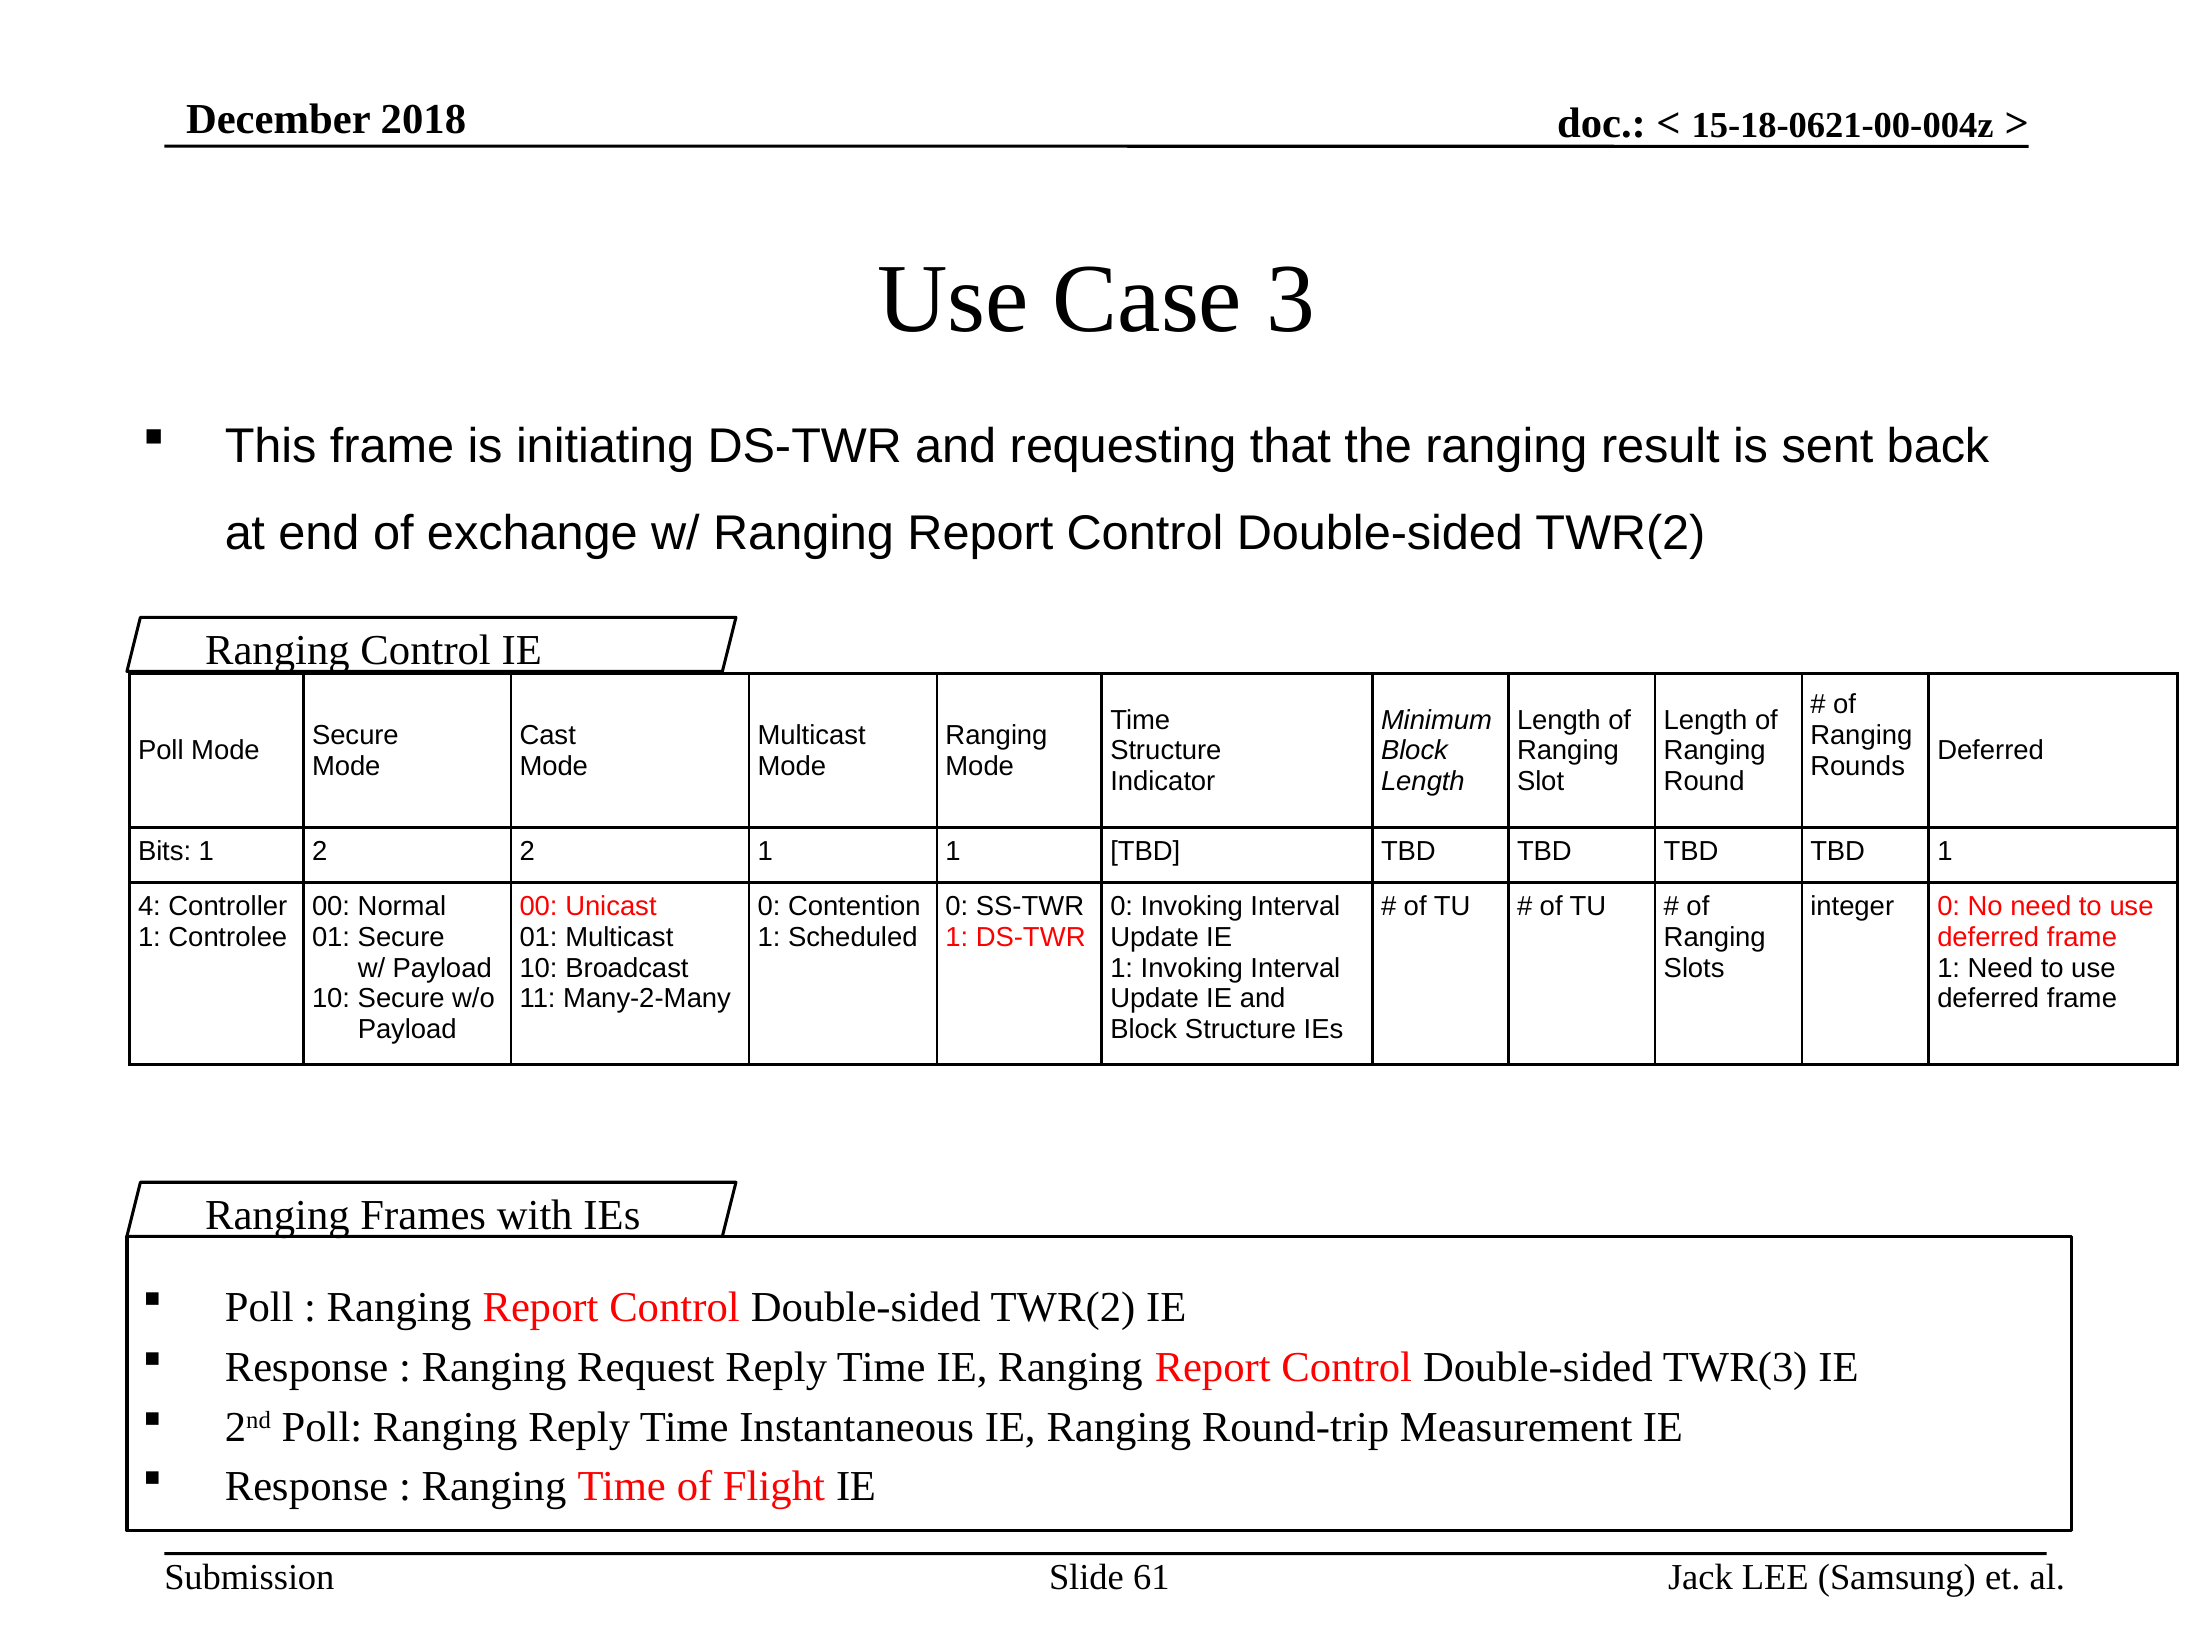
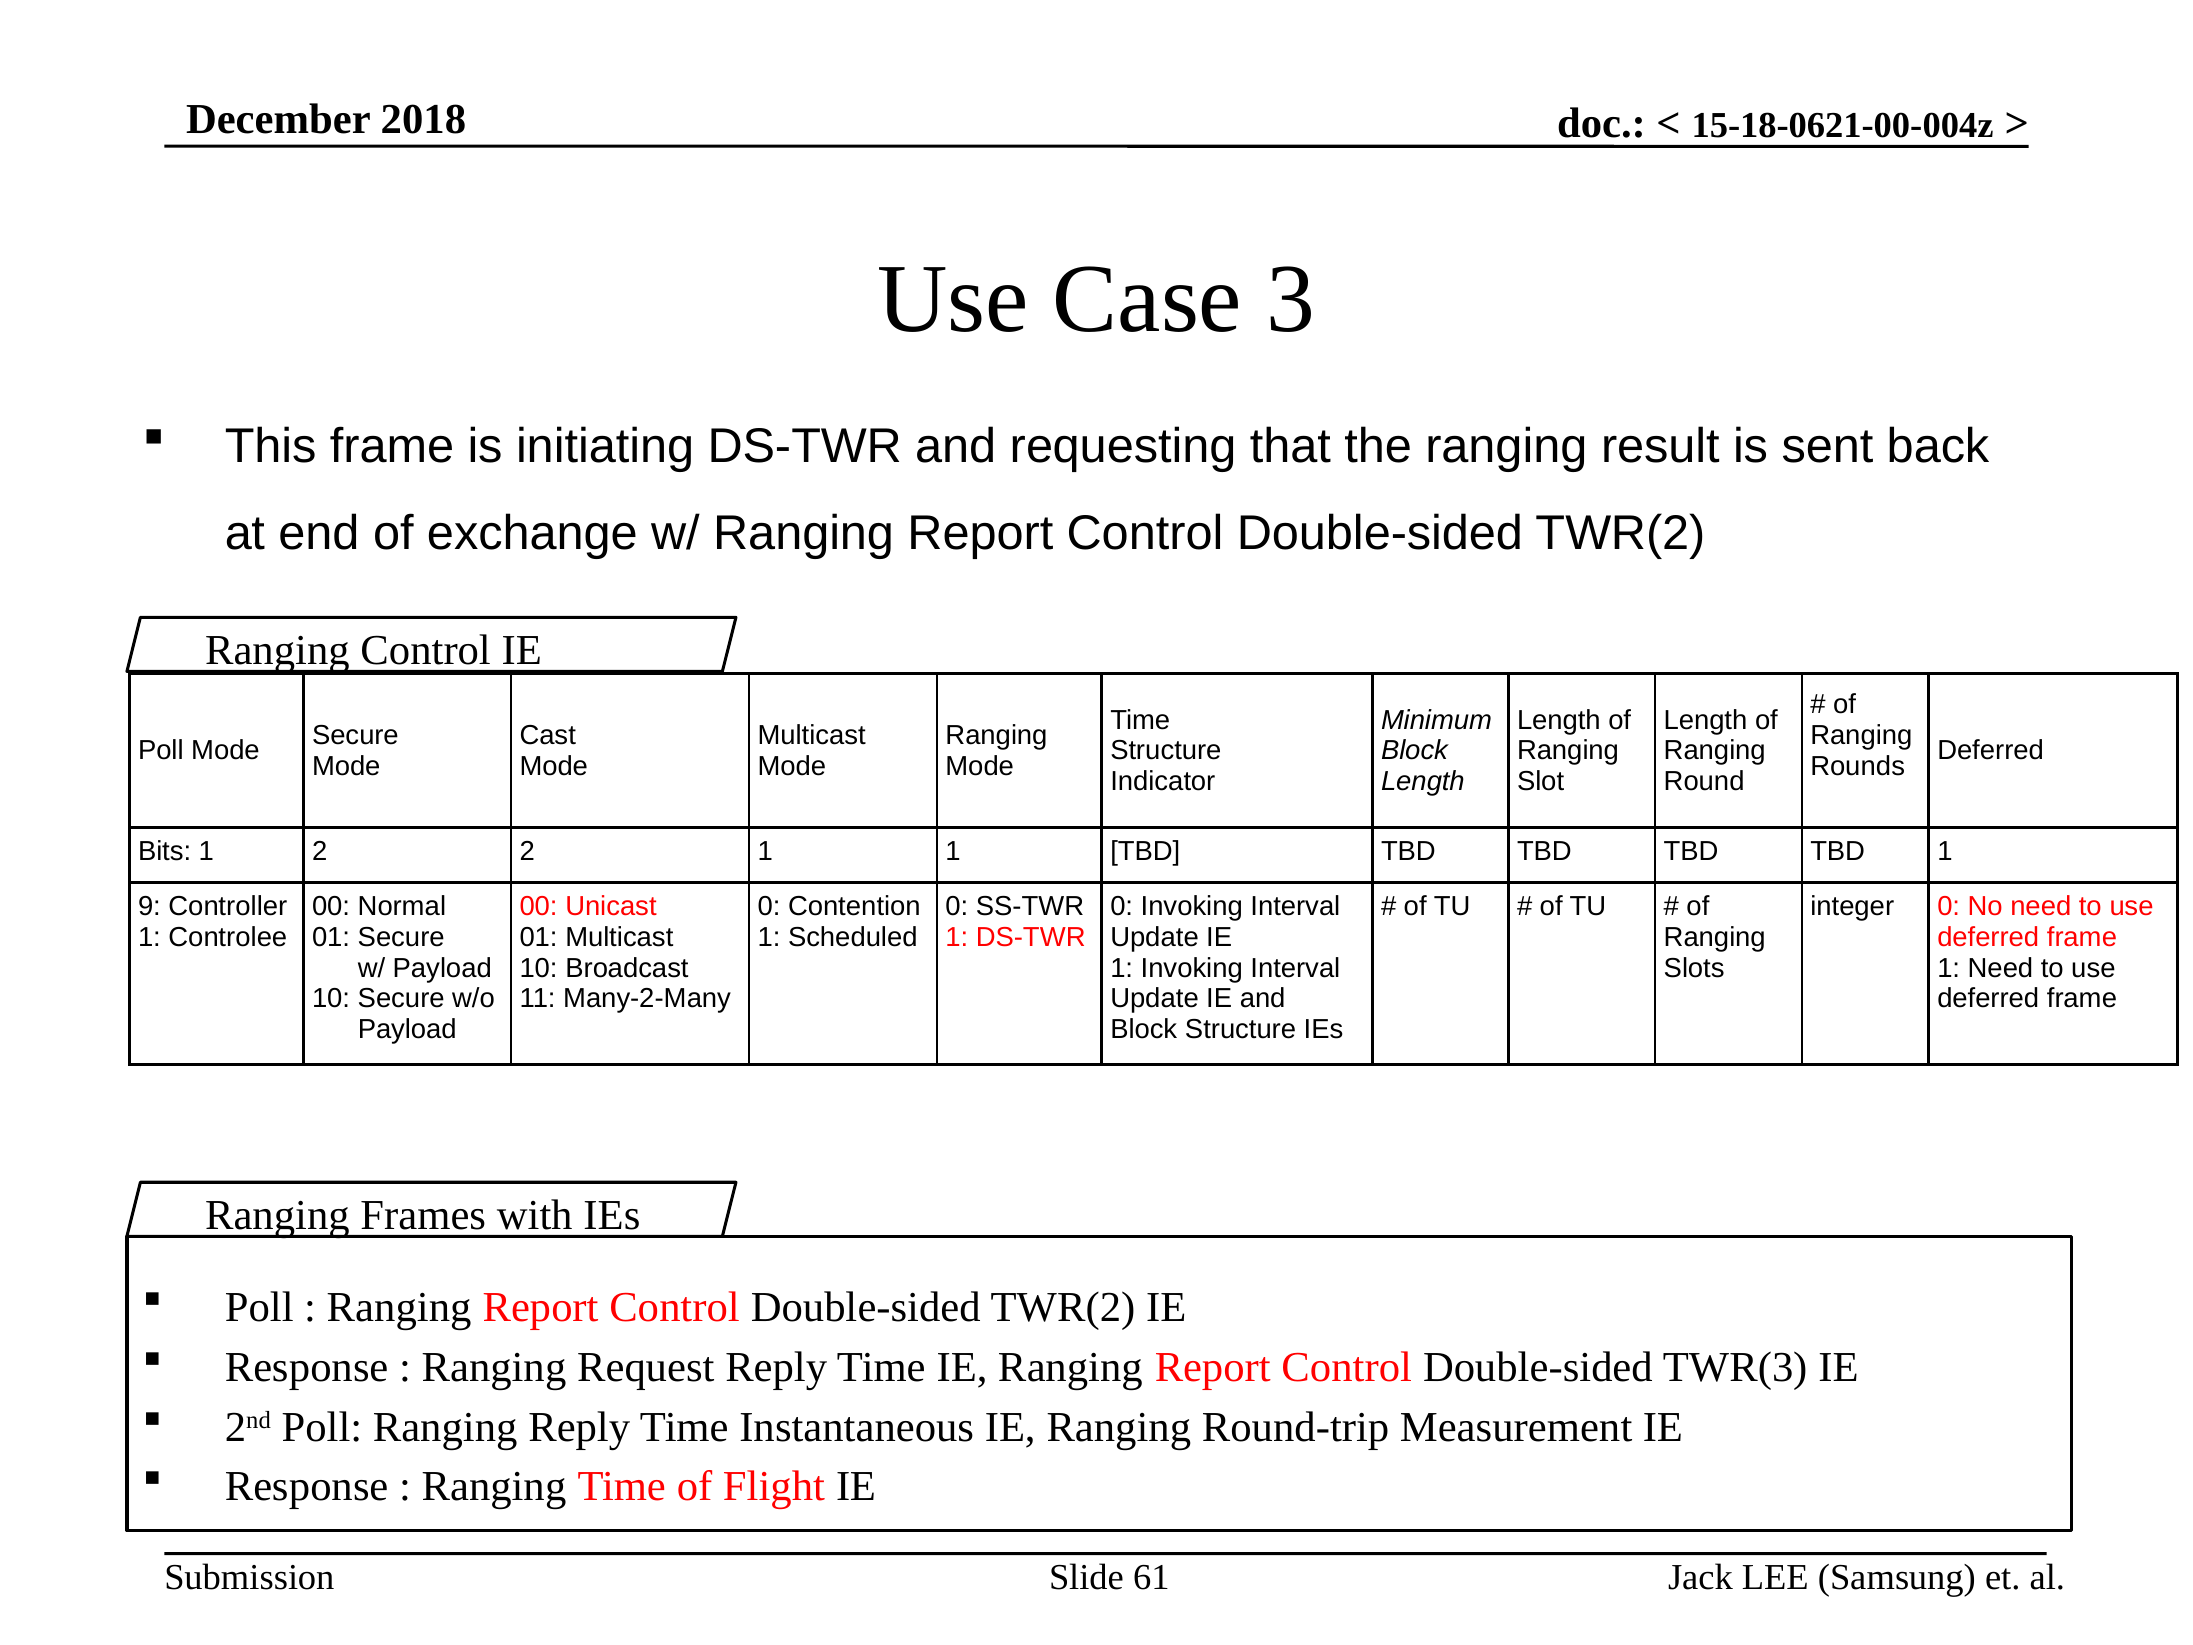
4: 4 -> 9
